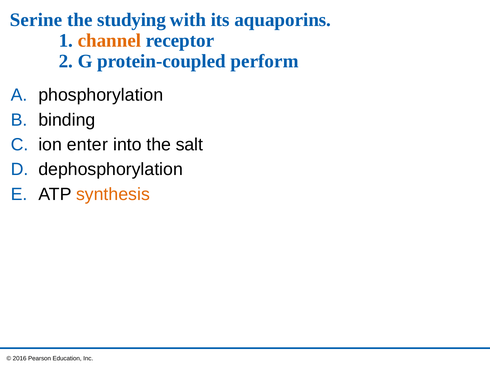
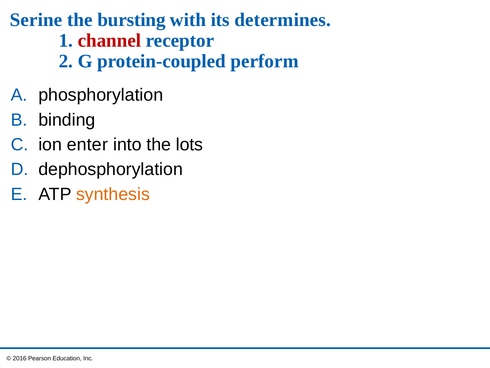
studying: studying -> bursting
aquaporins: aquaporins -> determines
channel colour: orange -> red
salt: salt -> lots
